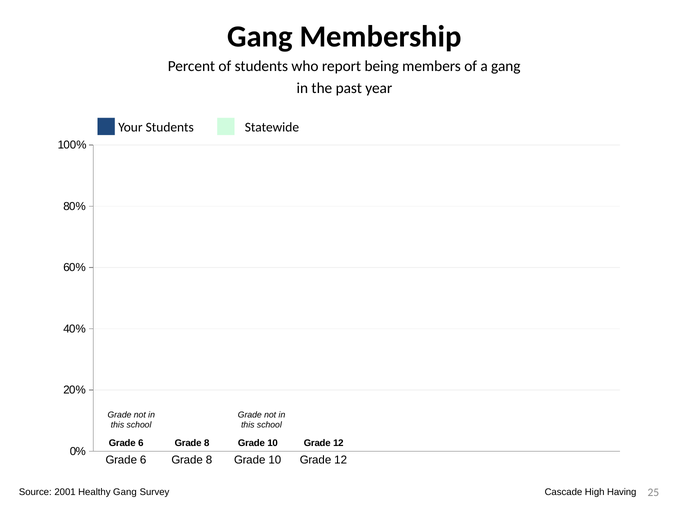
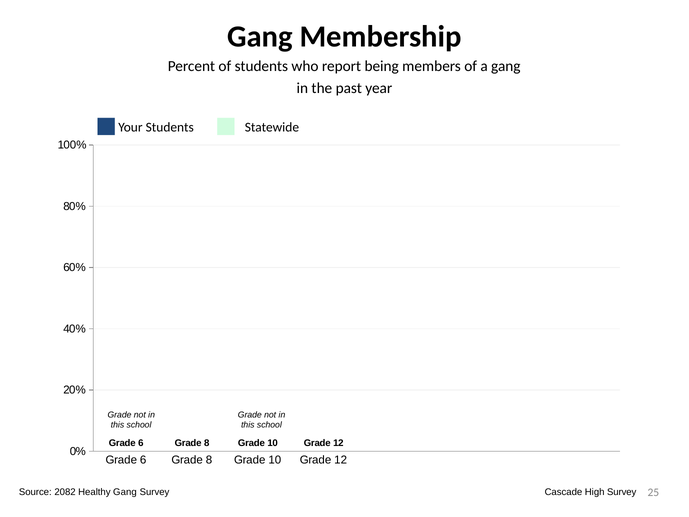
2001: 2001 -> 2082
High Having: Having -> Survey
